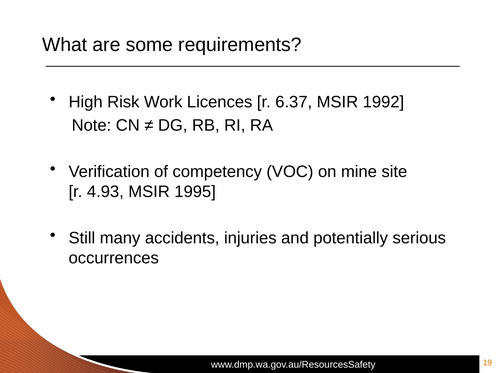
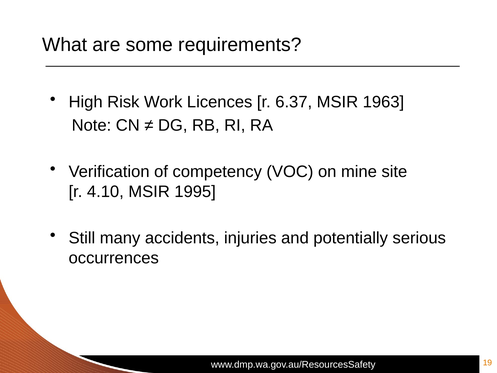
1992: 1992 -> 1963
4.93: 4.93 -> 4.10
